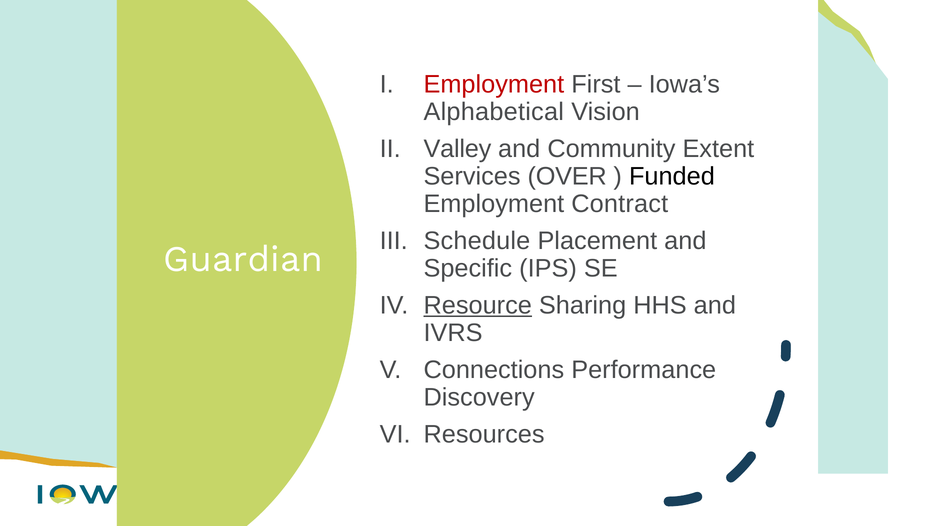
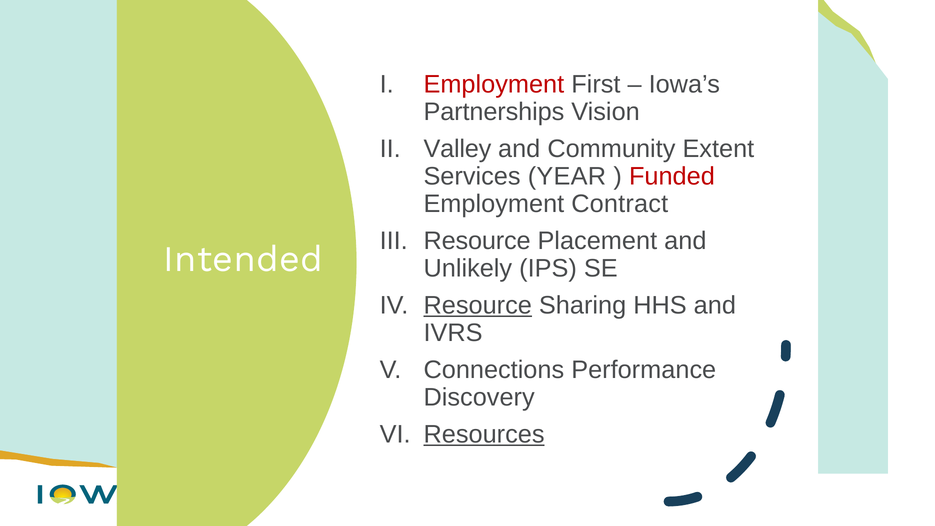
Alphabetical: Alphabetical -> Partnerships
OVER: OVER -> YEAR
Funded colour: black -> red
Schedule at (477, 241): Schedule -> Resource
Guardian: Guardian -> Intended
Specific: Specific -> Unlikely
Resources underline: none -> present
